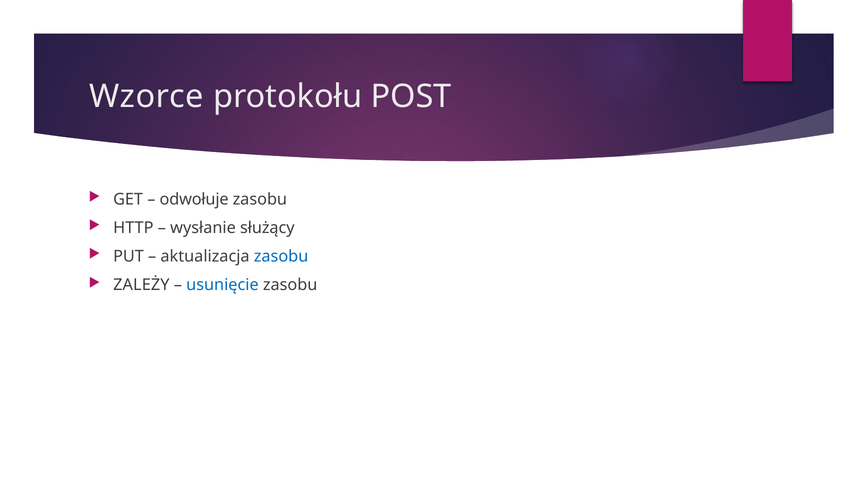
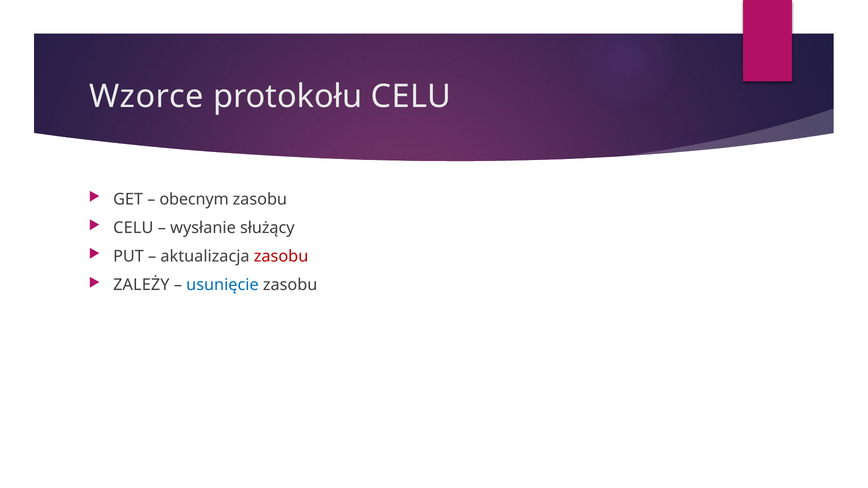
protokołu POST: POST -> CELU
odwołuje: odwołuje -> obecnym
HTTP at (133, 228): HTTP -> CELU
zasobu at (281, 257) colour: blue -> red
